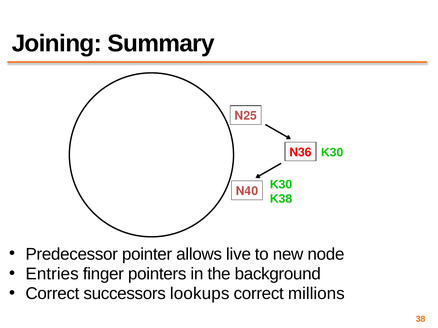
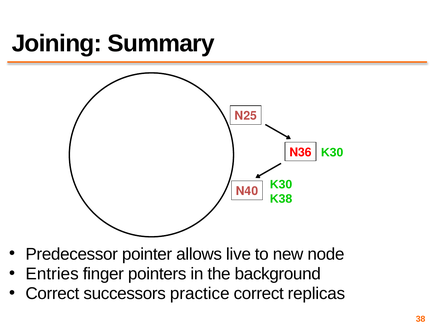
lookups: lookups -> practice
millions: millions -> replicas
